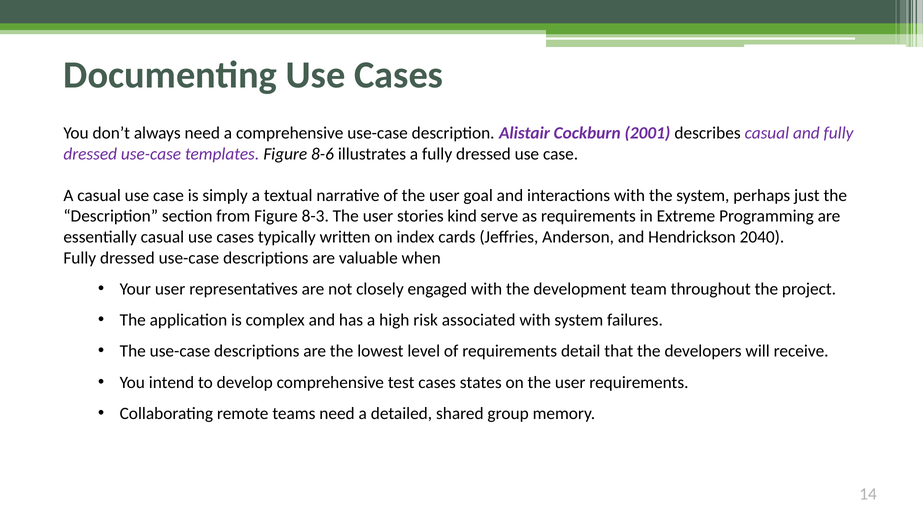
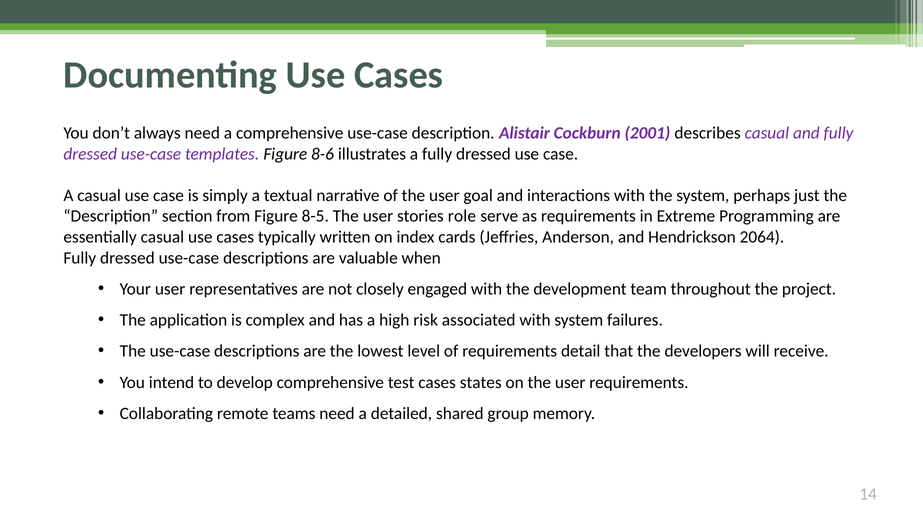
8-3: 8-3 -> 8-5
kind: kind -> role
2040: 2040 -> 2064
